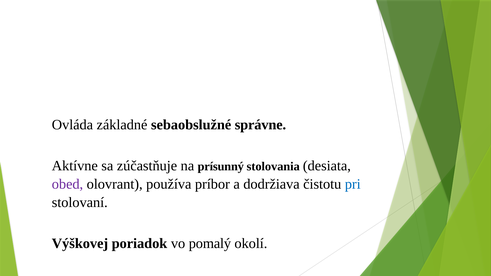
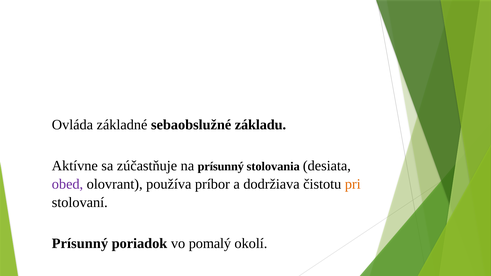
správne: správne -> základu
pri colour: blue -> orange
Výškovej at (80, 244): Výškovej -> Prísunný
